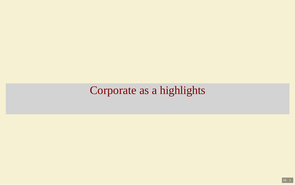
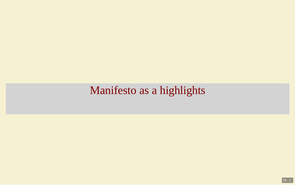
Corporate: Corporate -> Manifesto
